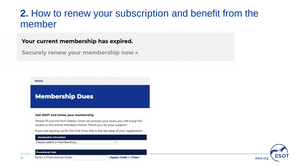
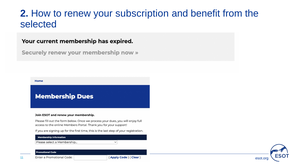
member: member -> selected
